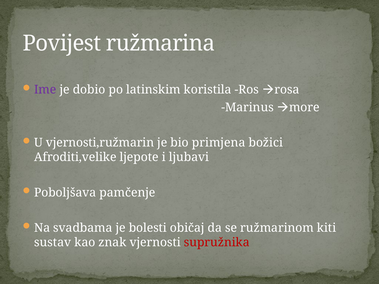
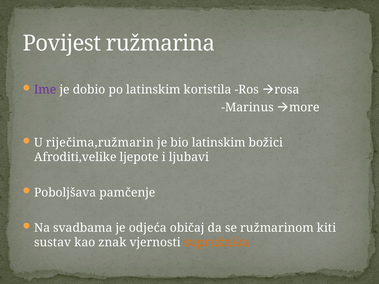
vjernosti,ružmarin: vjernosti,ružmarin -> riječima,ružmarin
bio primjena: primjena -> latinskim
bolesti: bolesti -> odjeća
supružnika colour: red -> orange
